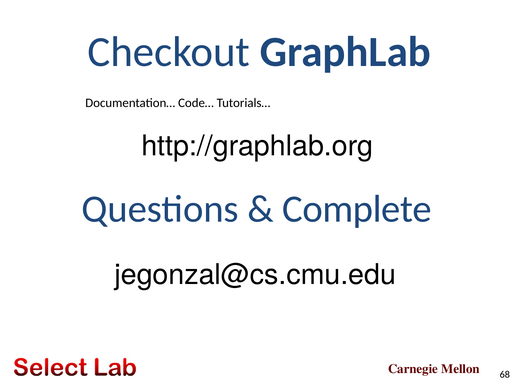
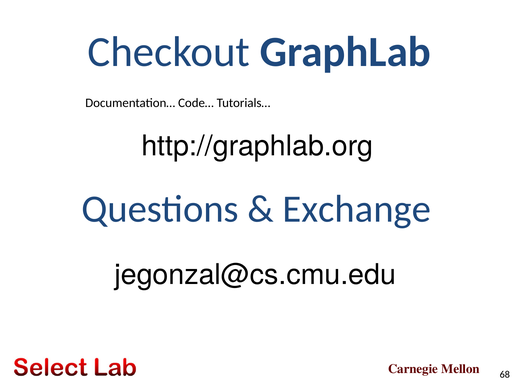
Complete: Complete -> Exchange
